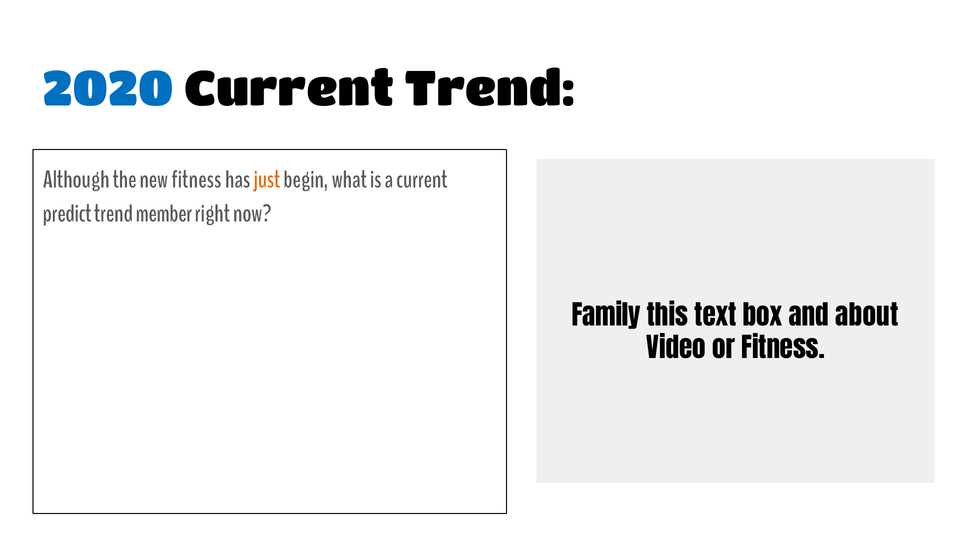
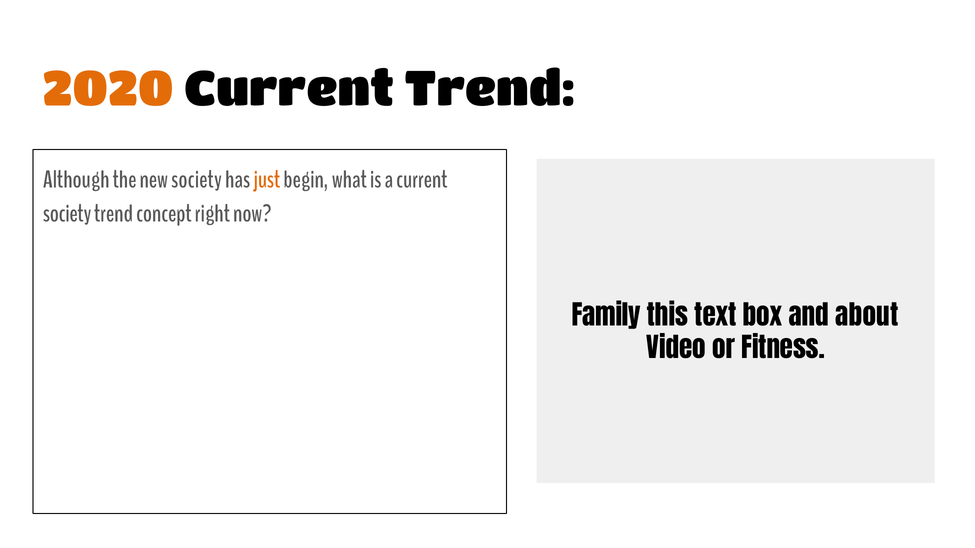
2020 colour: blue -> orange
new fitness: fitness -> society
predict at (67, 214): predict -> society
member: member -> concept
